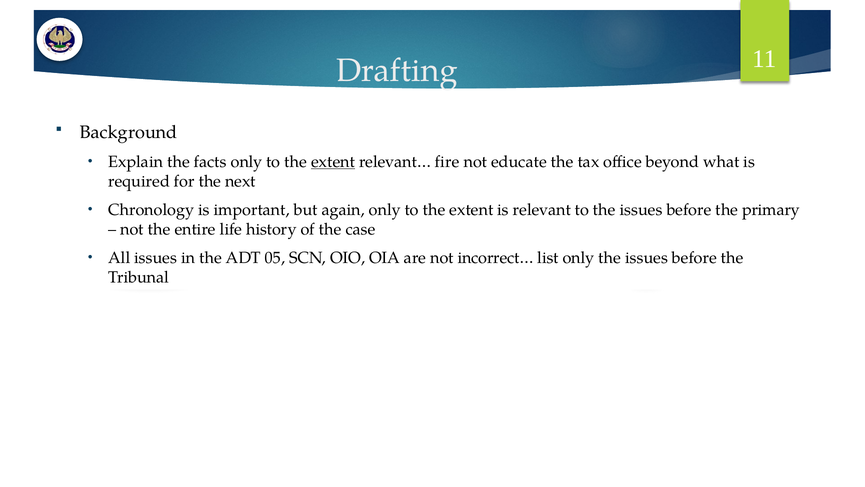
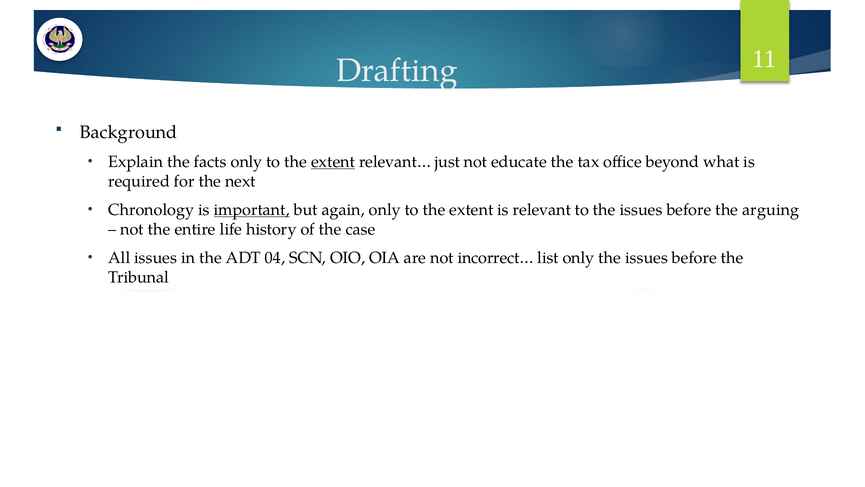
fire: fire -> just
important underline: none -> present
primary: primary -> arguing
05: 05 -> 04
